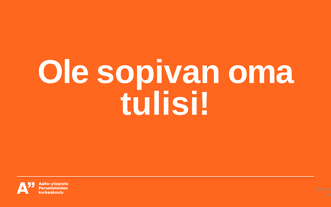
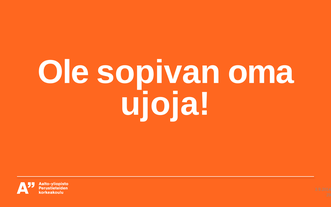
tulisi: tulisi -> ujoja
